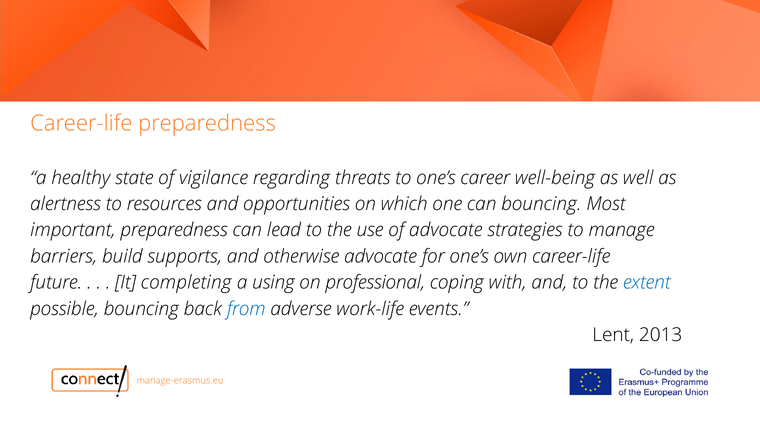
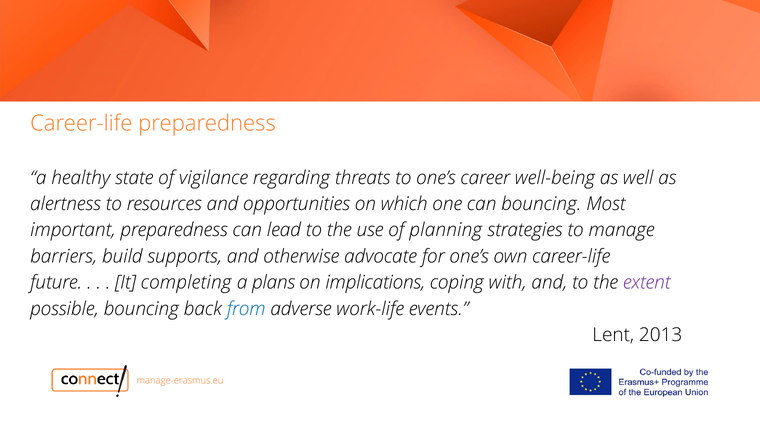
of advocate: advocate -> planning
using: using -> plans
professional: professional -> implications
extent colour: blue -> purple
